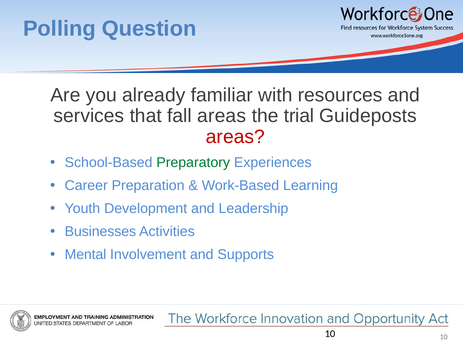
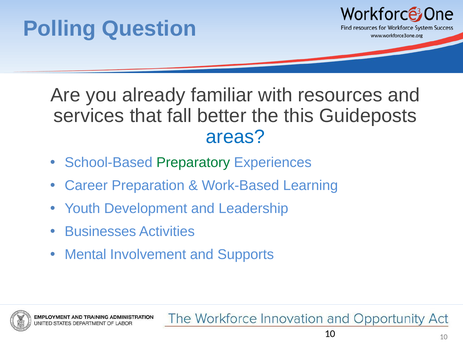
fall areas: areas -> better
trial: trial -> this
areas at (235, 137) colour: red -> blue
